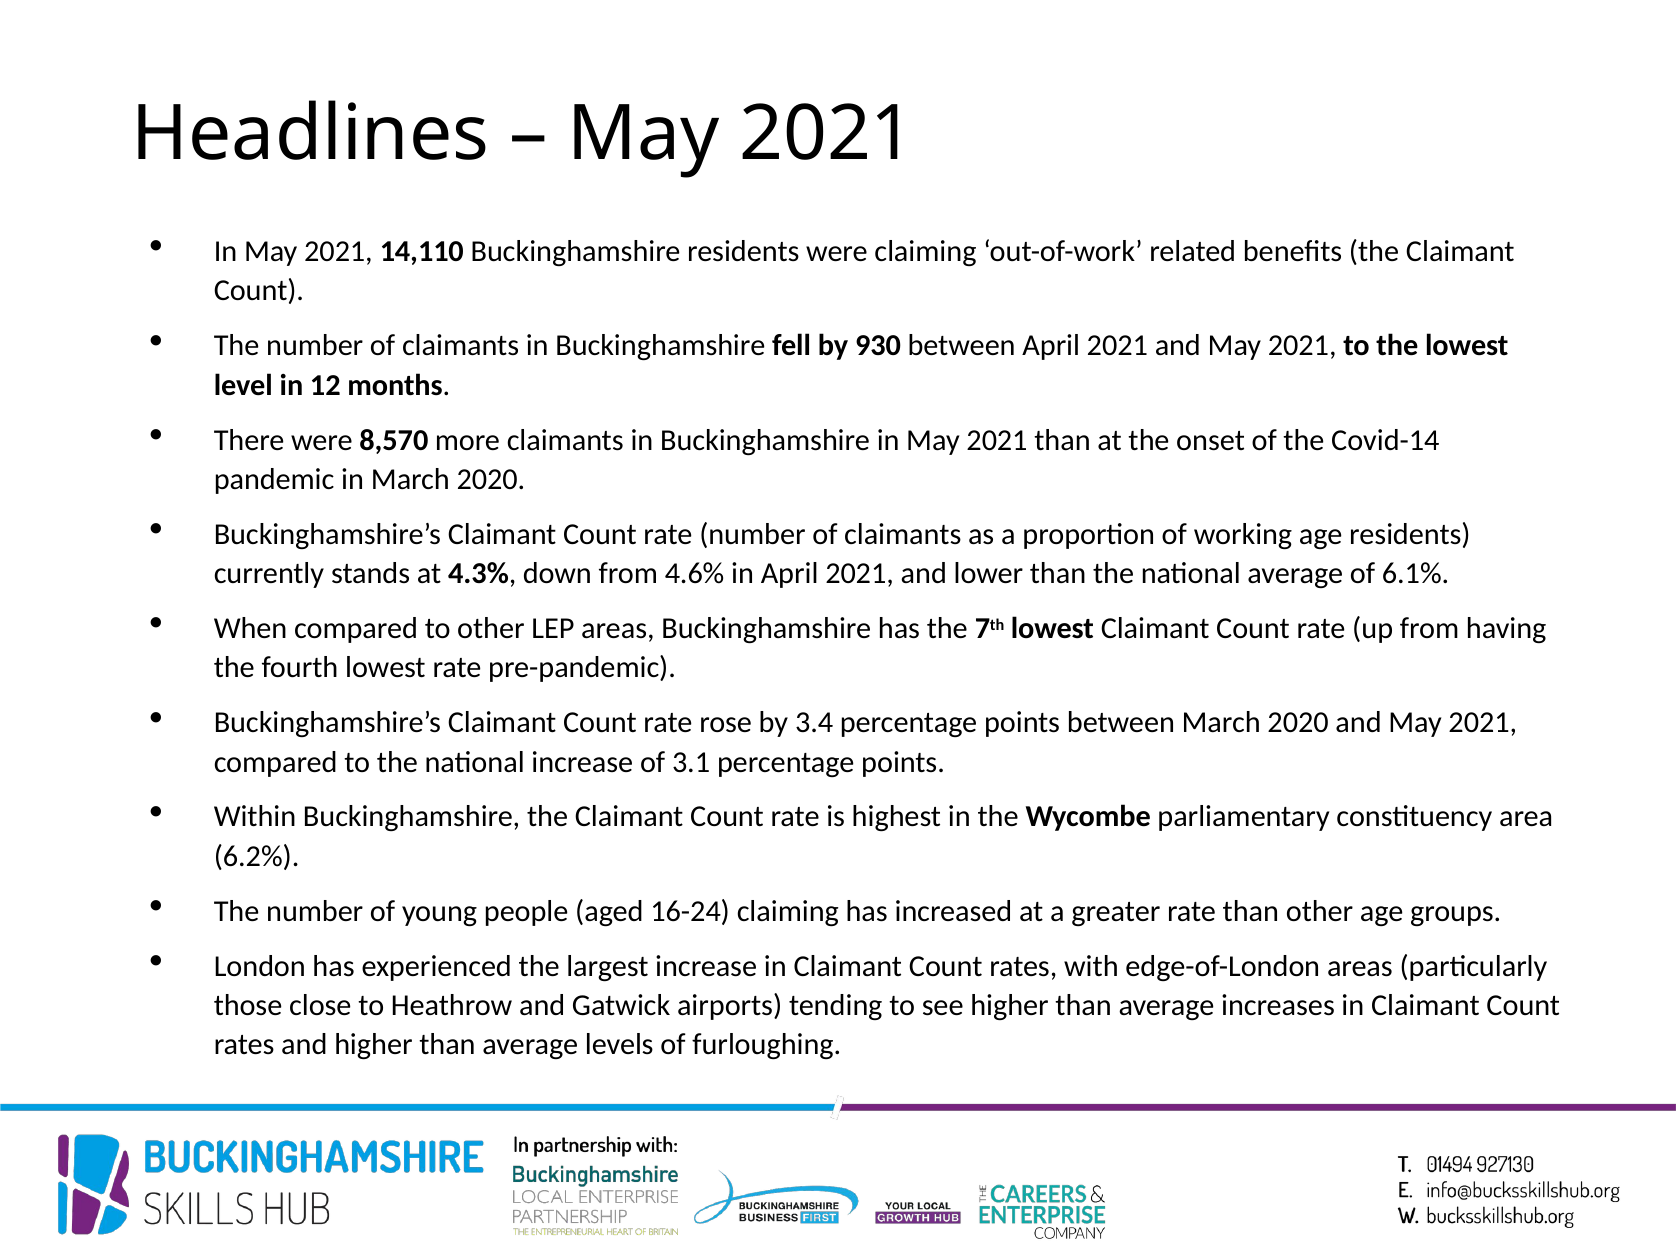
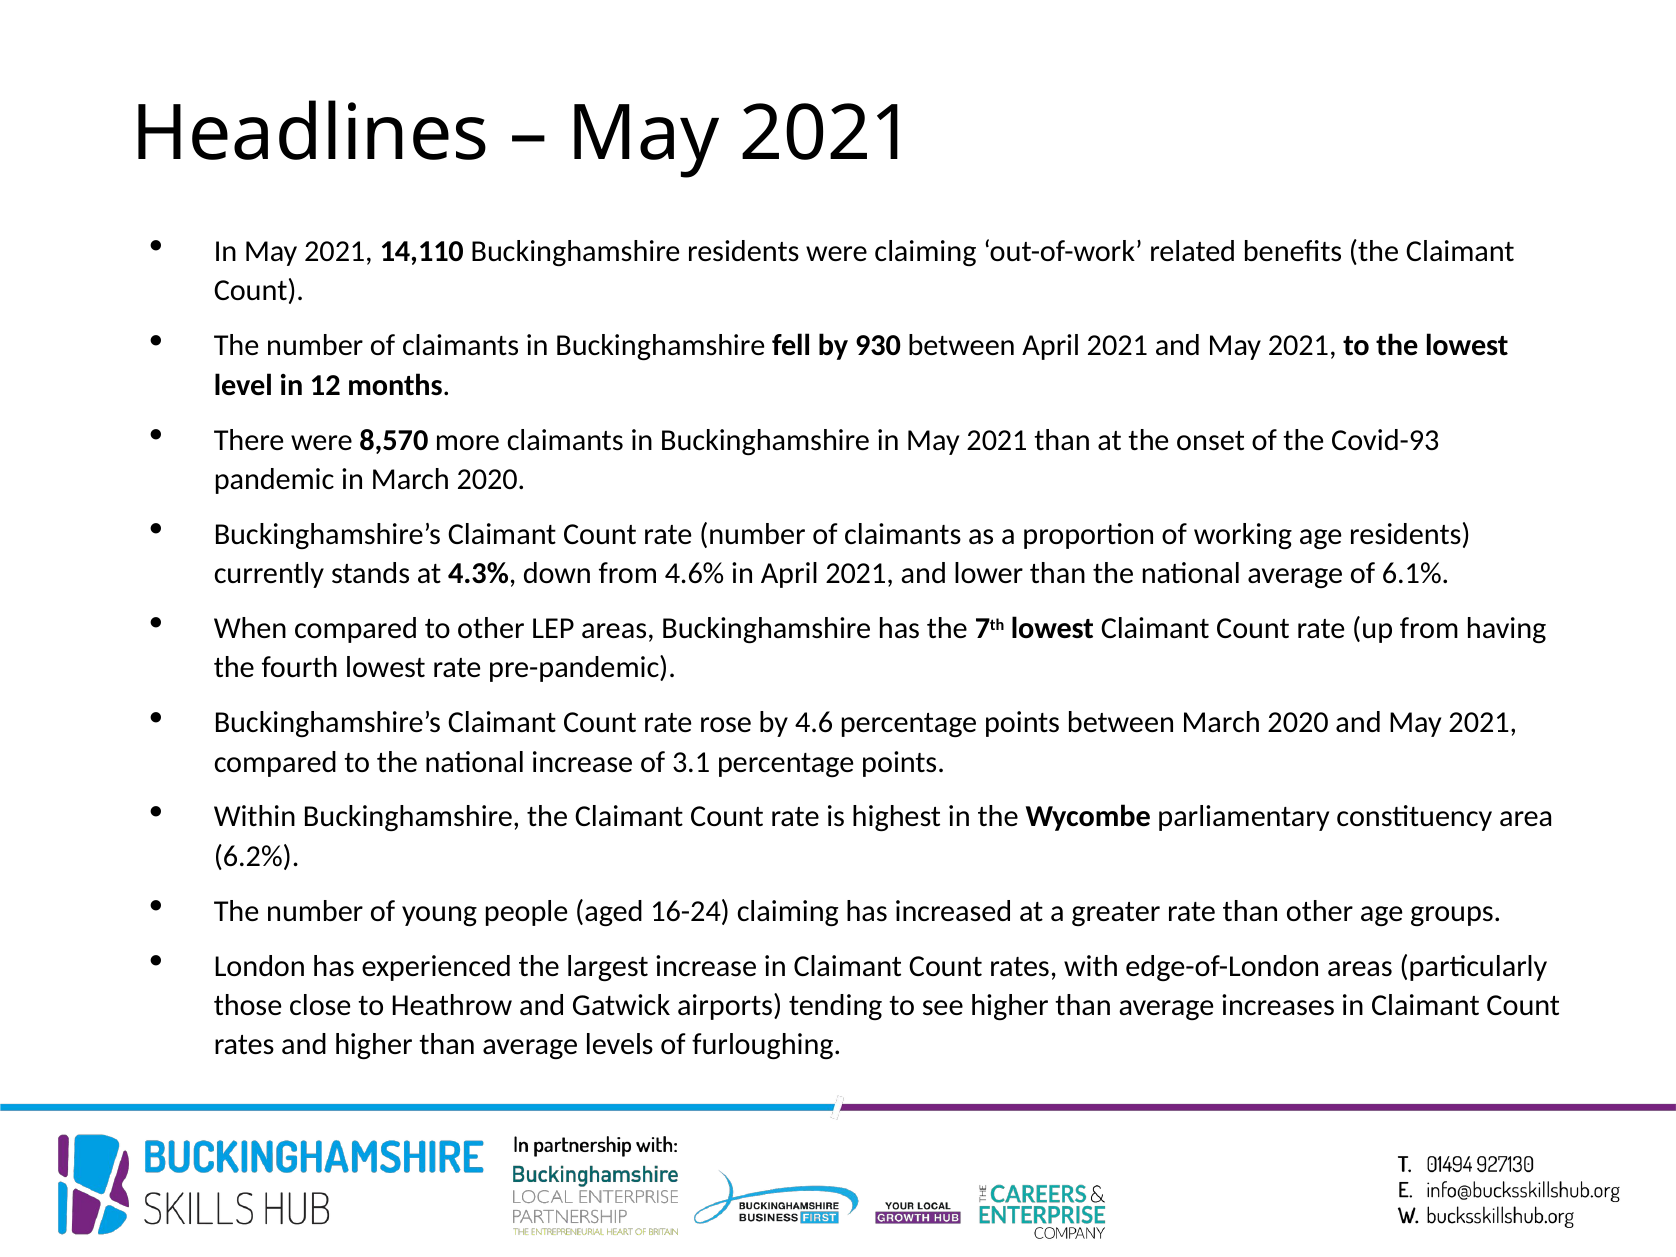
Covid-14: Covid-14 -> Covid-93
3.4: 3.4 -> 4.6
